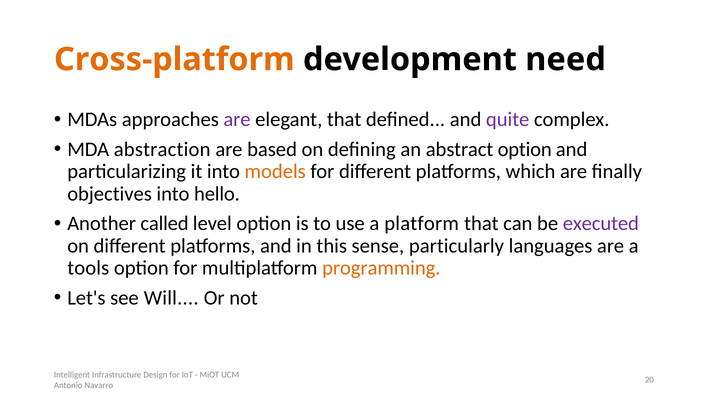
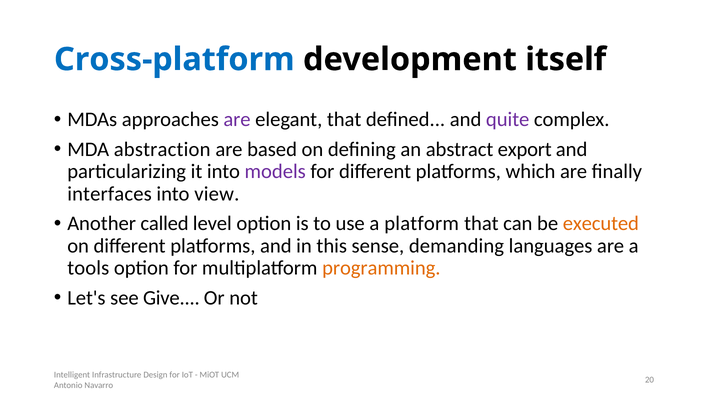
Cross-platform colour: orange -> blue
need: need -> itself
abstract option: option -> export
models colour: orange -> purple
objectives: objectives -> interfaces
hello: hello -> view
executed colour: purple -> orange
particularly: particularly -> demanding
Will: Will -> Give
